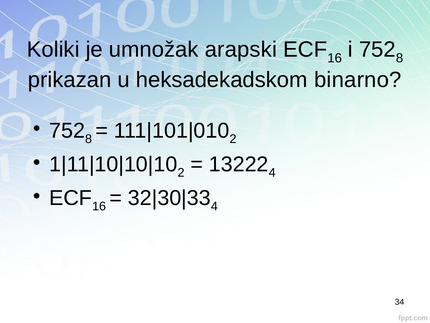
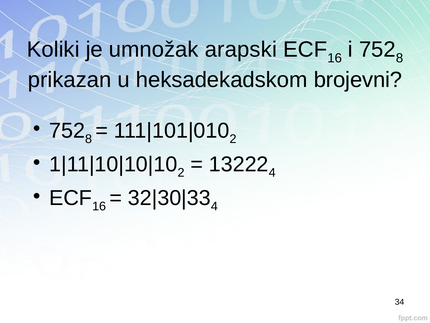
binarno: binarno -> brojevni
